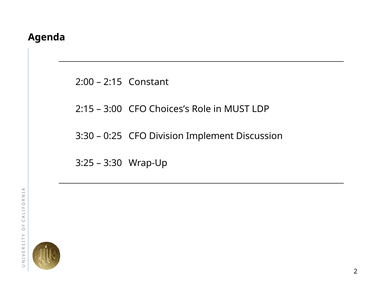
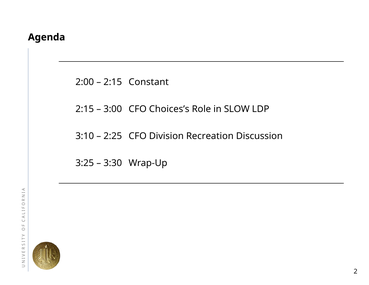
MUST: MUST -> SLOW
3:30 at (85, 136): 3:30 -> 3:10
0:25: 0:25 -> 2:25
Implement: Implement -> Recreation
